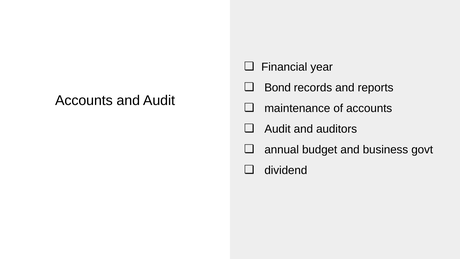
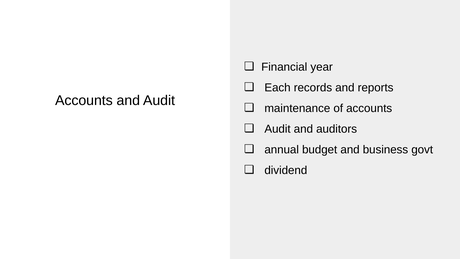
Bond: Bond -> Each
